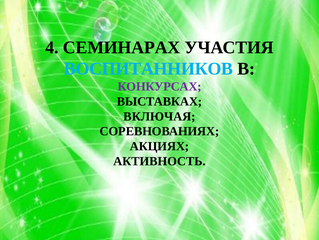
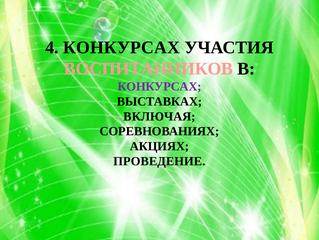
4 СЕМИНАРАХ: СЕМИНАРАХ -> КОНКУРСАХ
ВОСПИТАННИКОВ colour: light blue -> pink
АКТИВНОСТЬ: АКТИВНОСТЬ -> ПРОВЕДЕНИЕ
